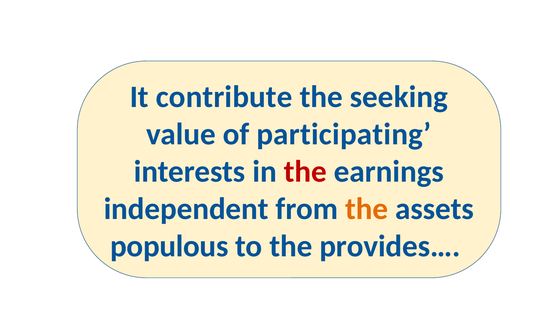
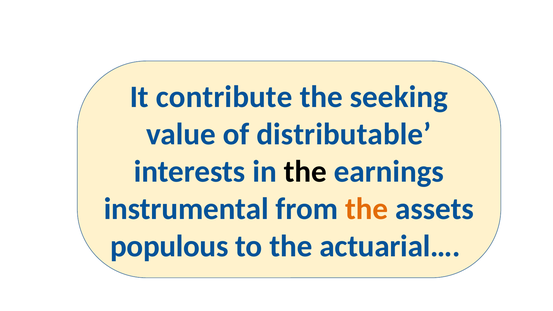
participating: participating -> distributable
the at (305, 172) colour: red -> black
independent: independent -> instrumental
provides…: provides… -> actuarial…
